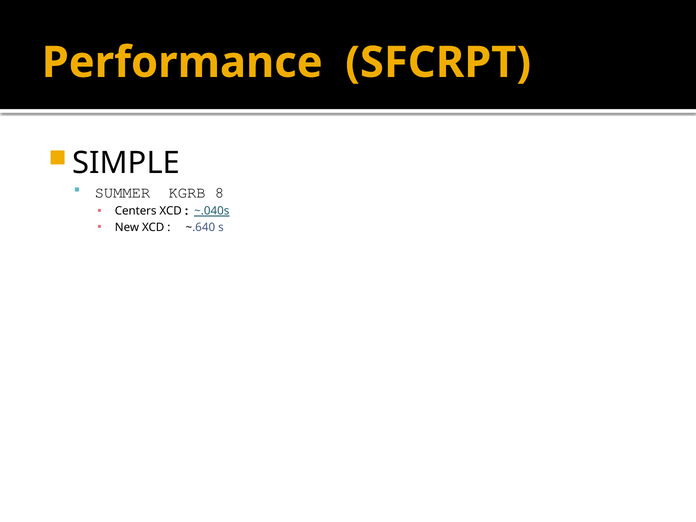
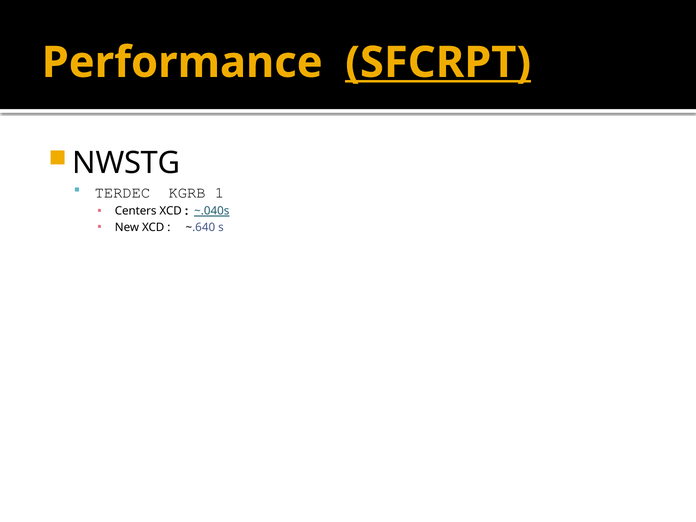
SFCRPT underline: none -> present
SIMPLE: SIMPLE -> NWSTG
SUMMER: SUMMER -> TERDEC
8: 8 -> 1
